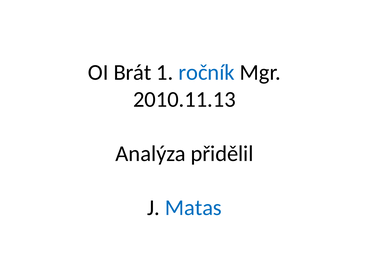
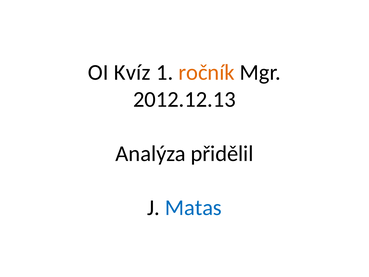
Brát: Brát -> Kvíz
ročník colour: blue -> orange
2010.11.13: 2010.11.13 -> 2012.12.13
